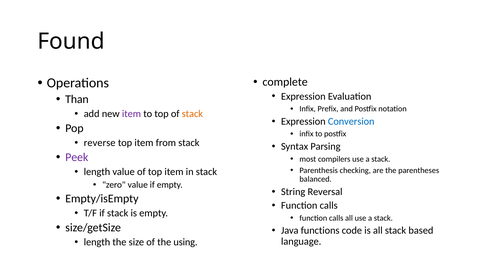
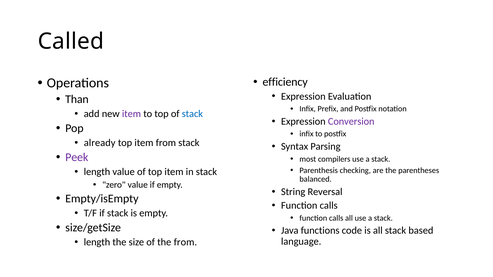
Found: Found -> Called
complete: complete -> efficiency
stack at (192, 114) colour: orange -> blue
Conversion colour: blue -> purple
reverse: reverse -> already
the using: using -> from
